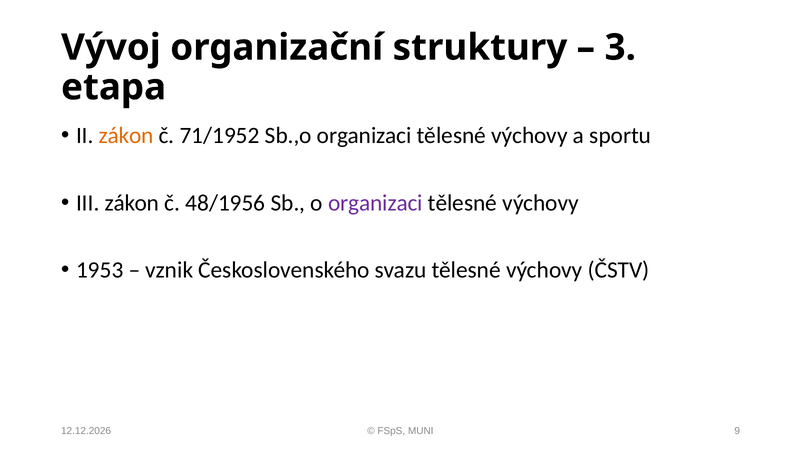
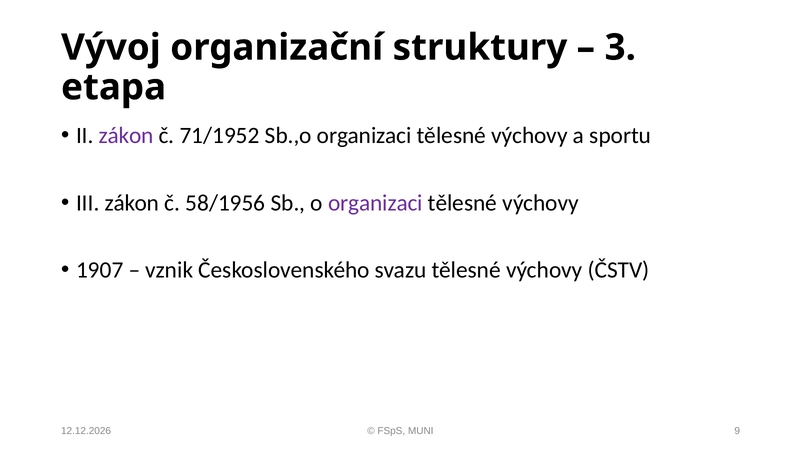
zákon at (126, 135) colour: orange -> purple
48/1956: 48/1956 -> 58/1956
1953: 1953 -> 1907
